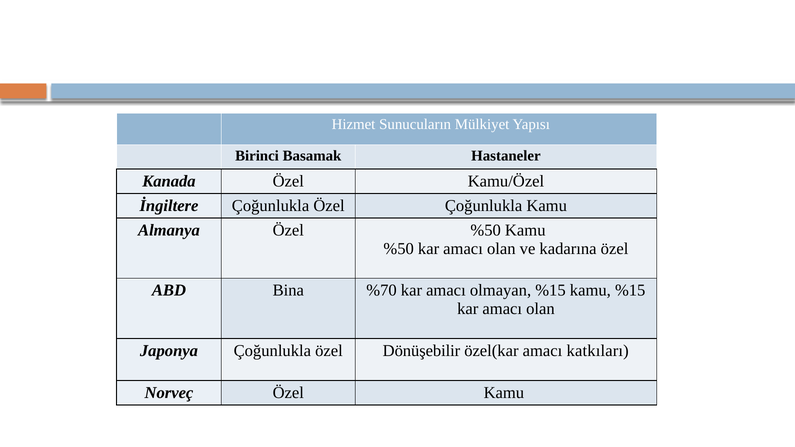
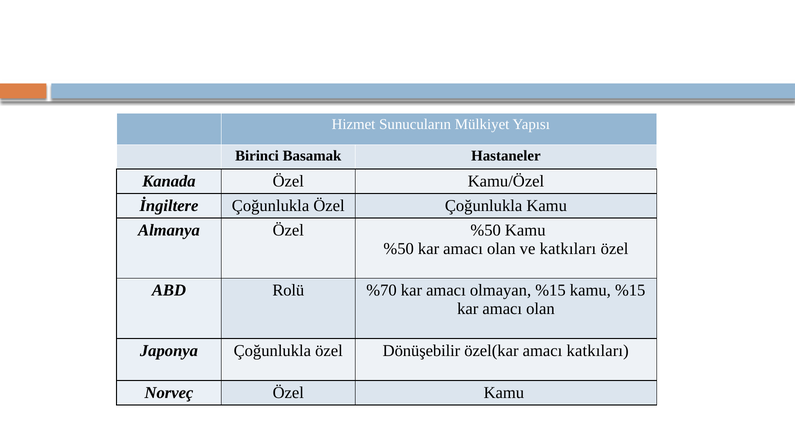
ve kadarına: kadarına -> katkıları
Bina: Bina -> Rolü
